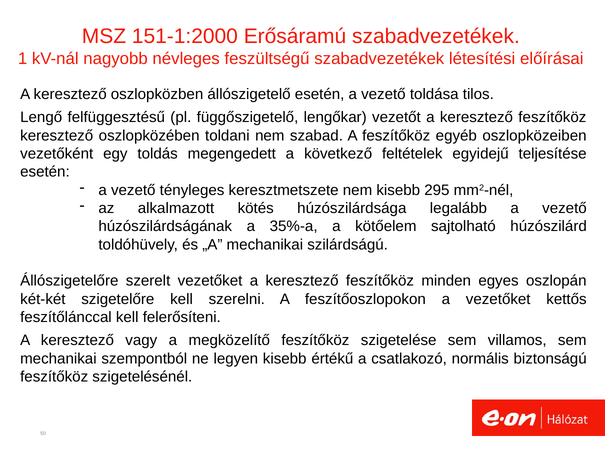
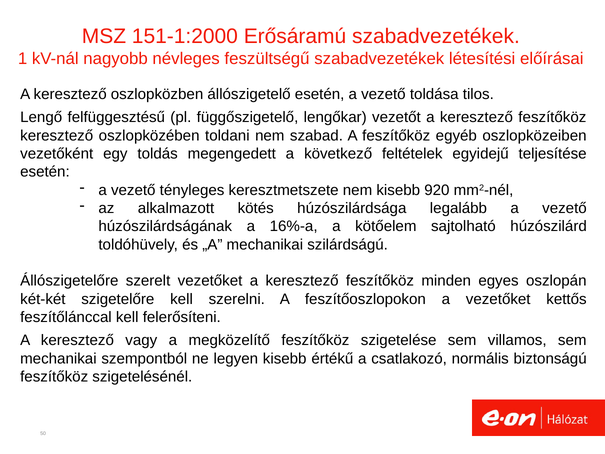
295: 295 -> 920
35%-a: 35%-a -> 16%-a
